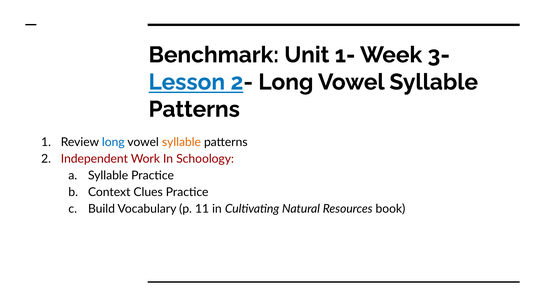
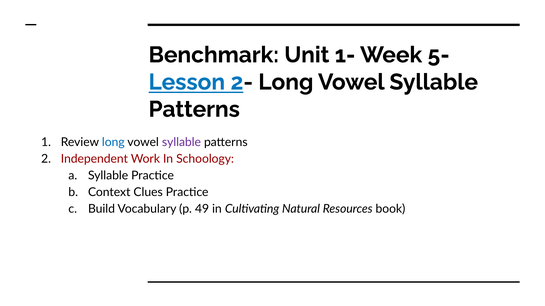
3-: 3- -> 5-
syllable at (181, 142) colour: orange -> purple
11: 11 -> 49
